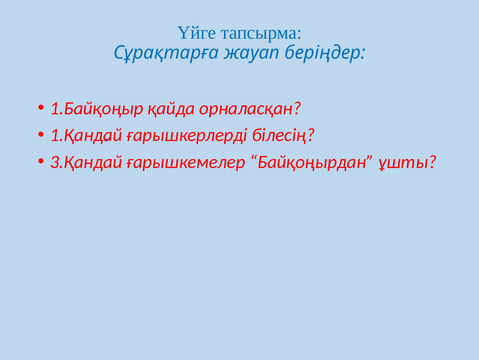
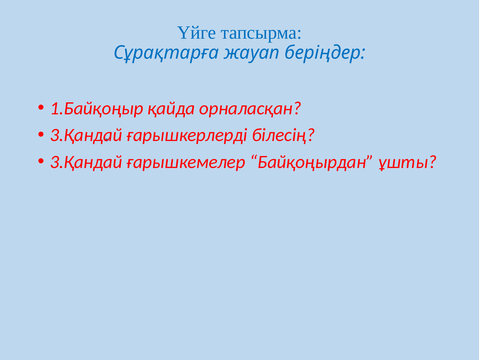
1.Қандай at (86, 135): 1.Қандай -> 3.Қандай
